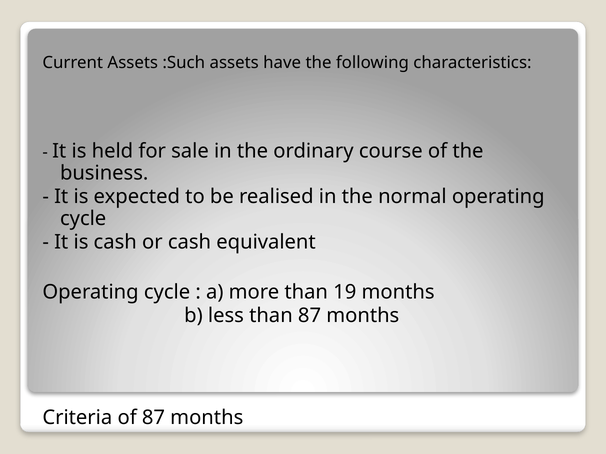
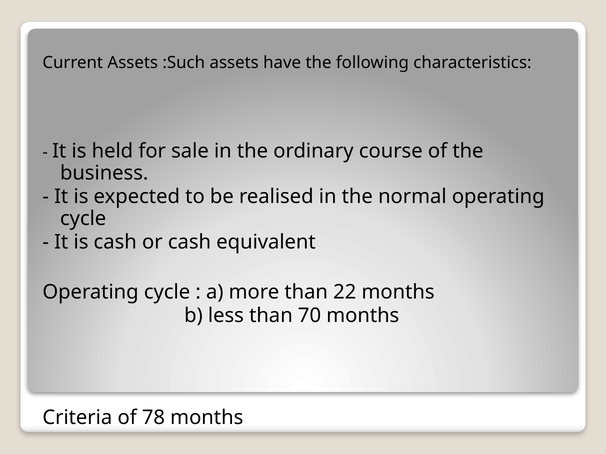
19: 19 -> 22
than 87: 87 -> 70
of 87: 87 -> 78
